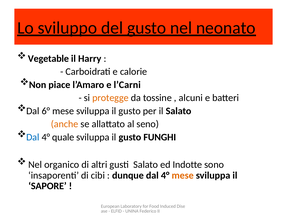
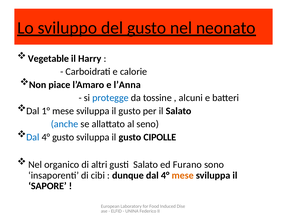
l’Carni: l’Carni -> l’Anna
protegge colour: orange -> blue
6°: 6° -> 1°
anche colour: orange -> blue
4° quale: quale -> gusto
FUNGHI: FUNGHI -> CIPOLLE
Indotte: Indotte -> Furano
